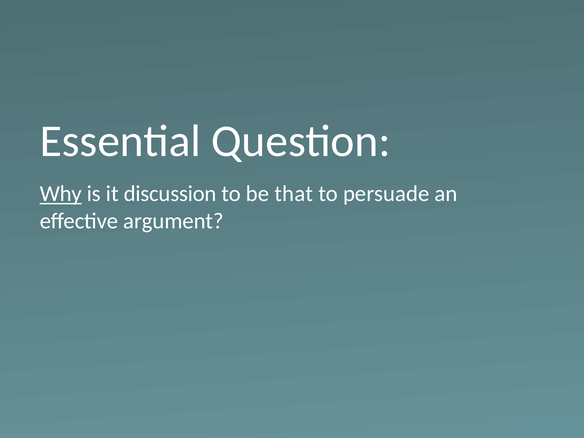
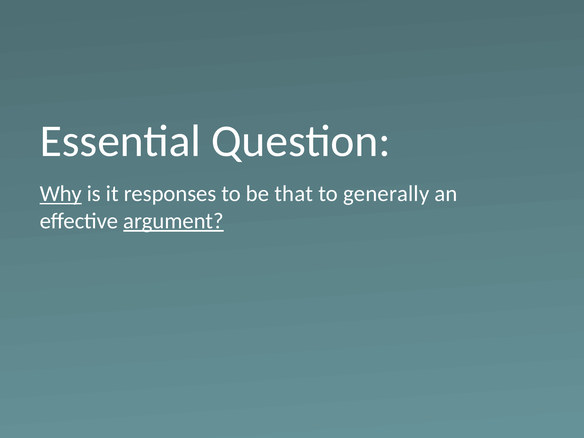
discussion: discussion -> responses
persuade: persuade -> generally
argument underline: none -> present
